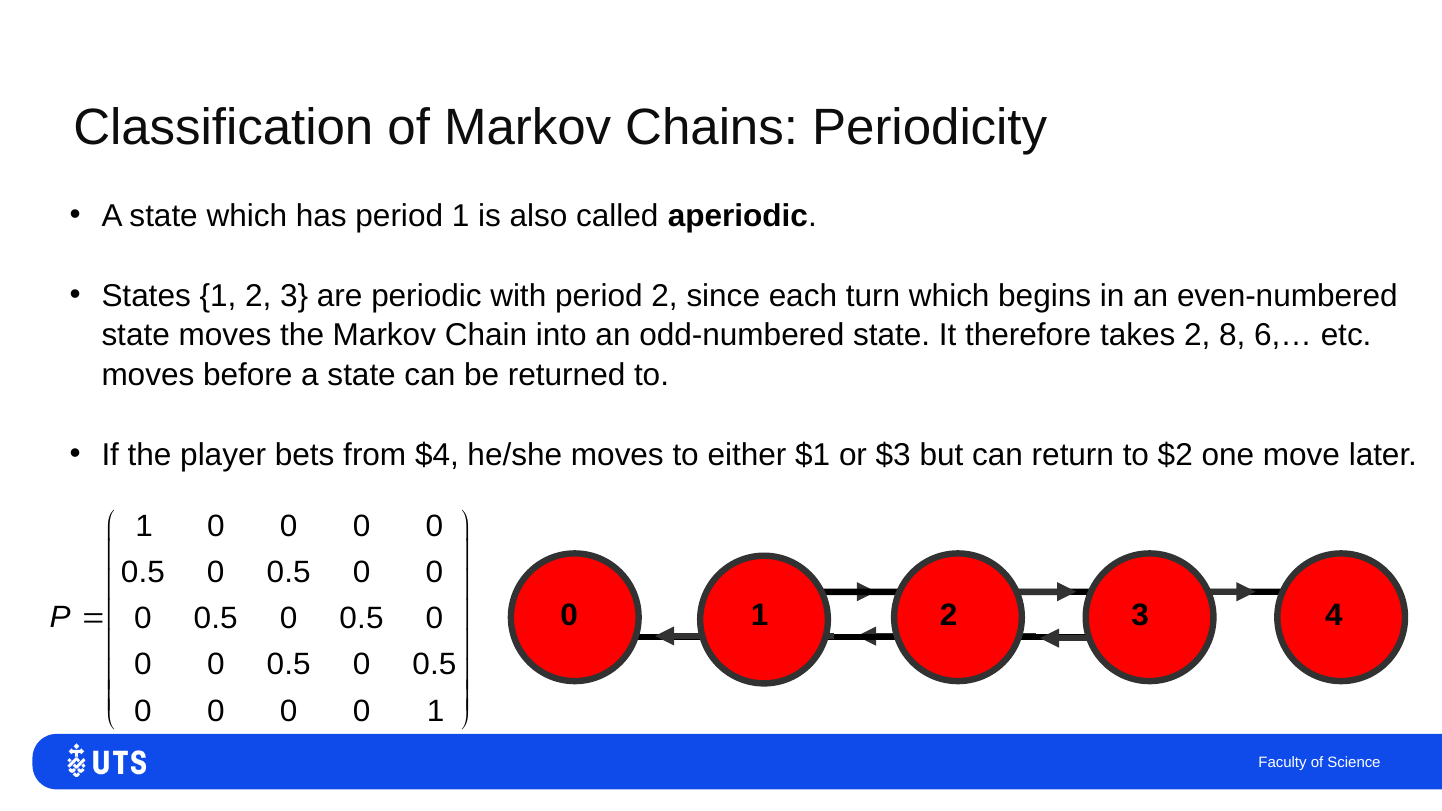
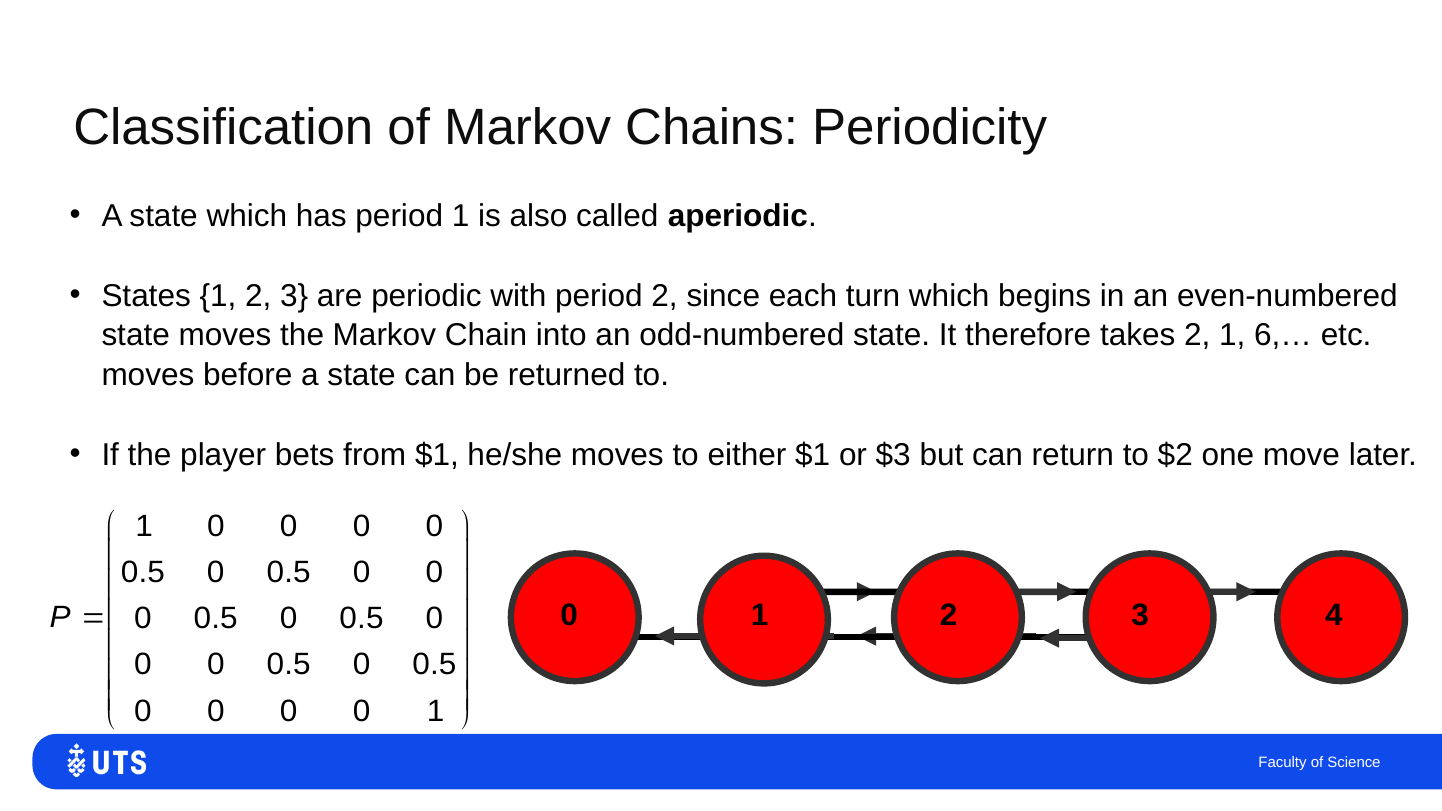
2 8: 8 -> 1
from $4: $4 -> $1
